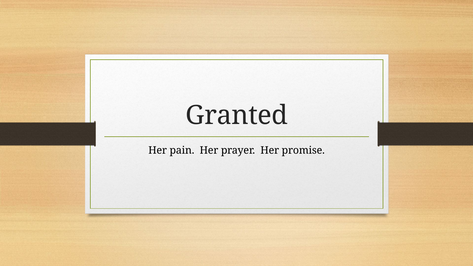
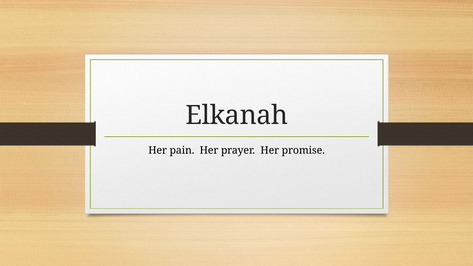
Granted: Granted -> Elkanah
